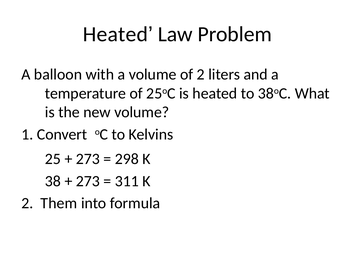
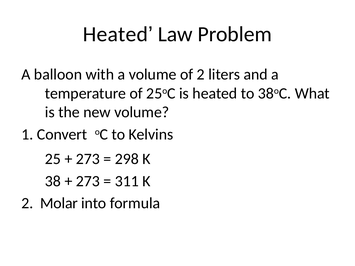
Them: Them -> Molar
